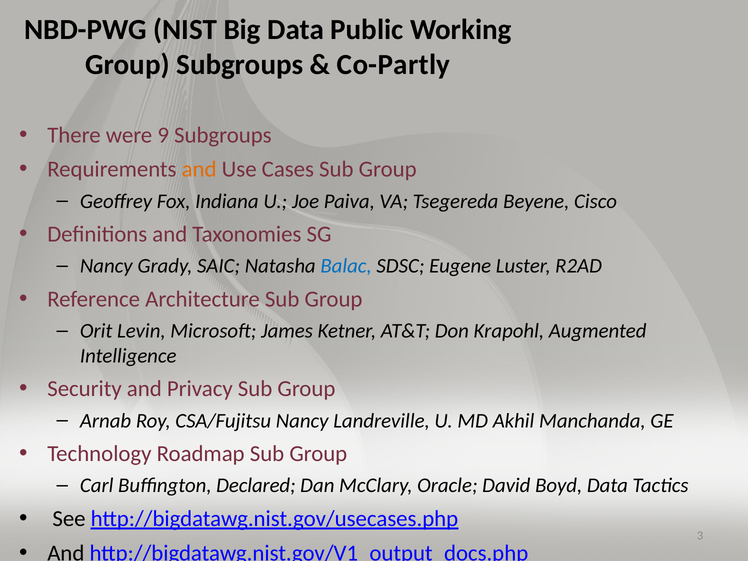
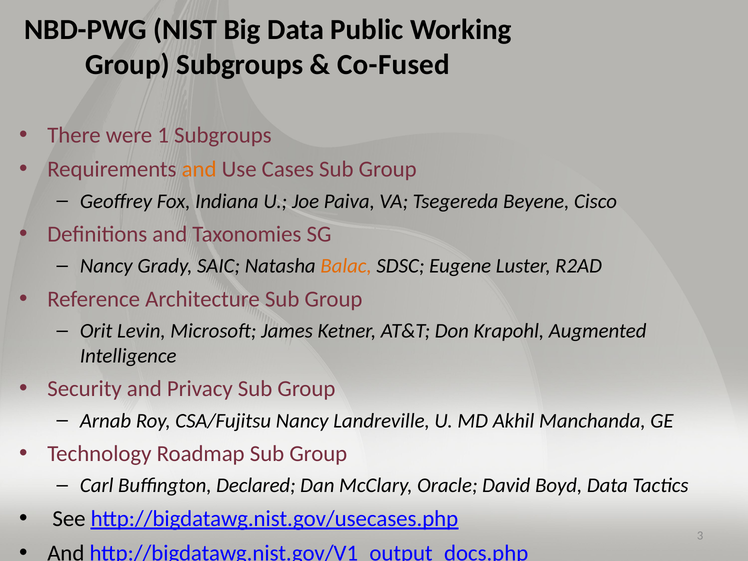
Co-Partly: Co-Partly -> Co-Fused
9: 9 -> 1
Balac colour: blue -> orange
